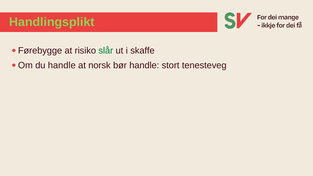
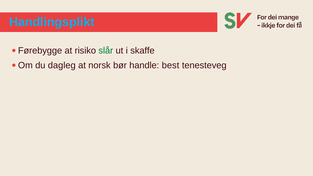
Handlingsplikt colour: light green -> light blue
du handle: handle -> dagleg
stort: stort -> best
